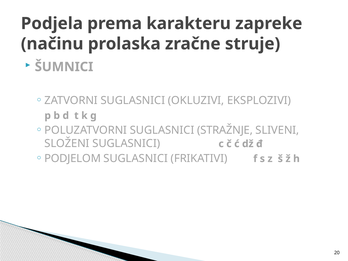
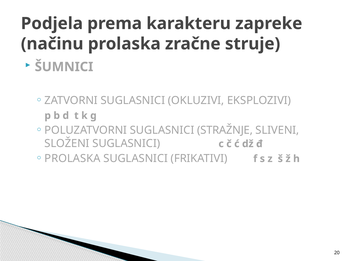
PODJELOM at (73, 158): PODJELOM -> PROLASKA
